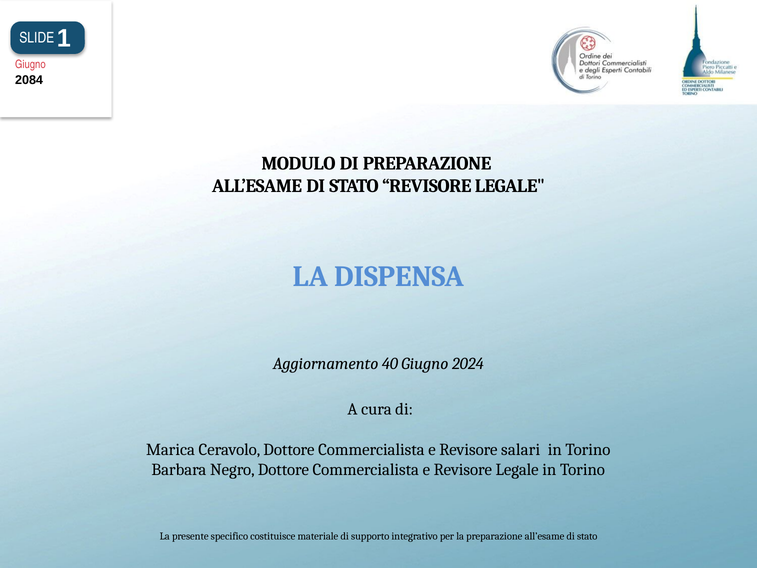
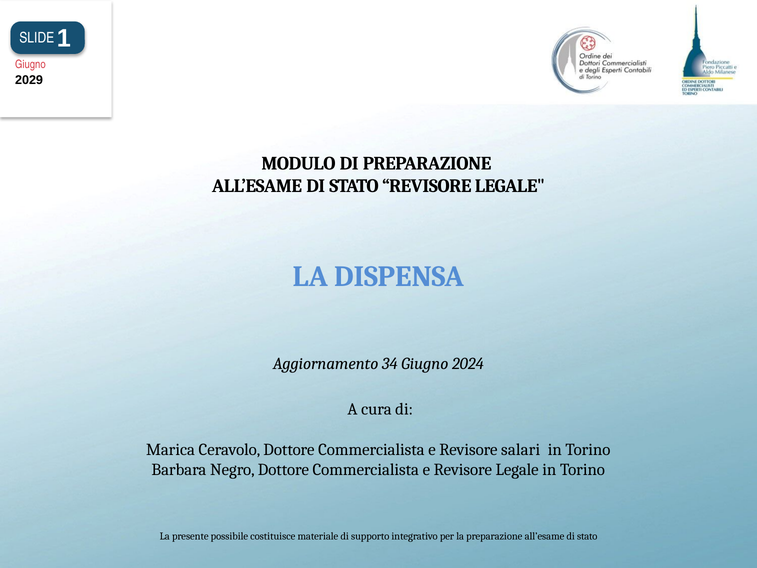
2084: 2084 -> 2029
40: 40 -> 34
specifico: specifico -> possibile
